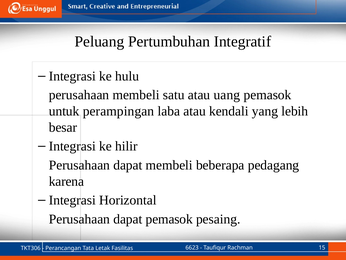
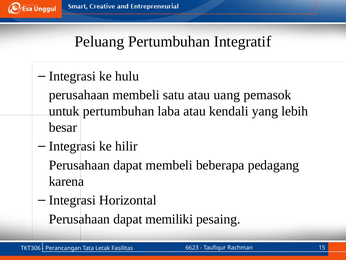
untuk perampingan: perampingan -> pertumbuhan
dapat pemasok: pemasok -> memiliki
